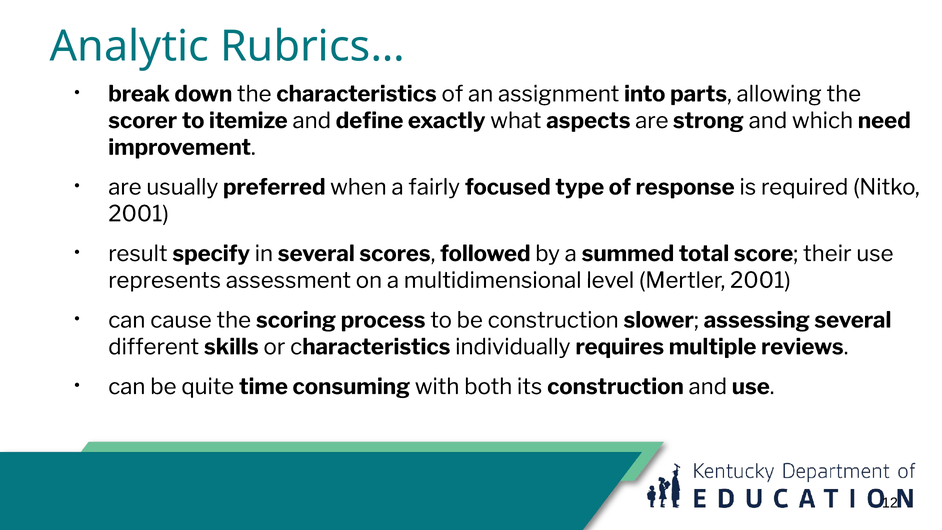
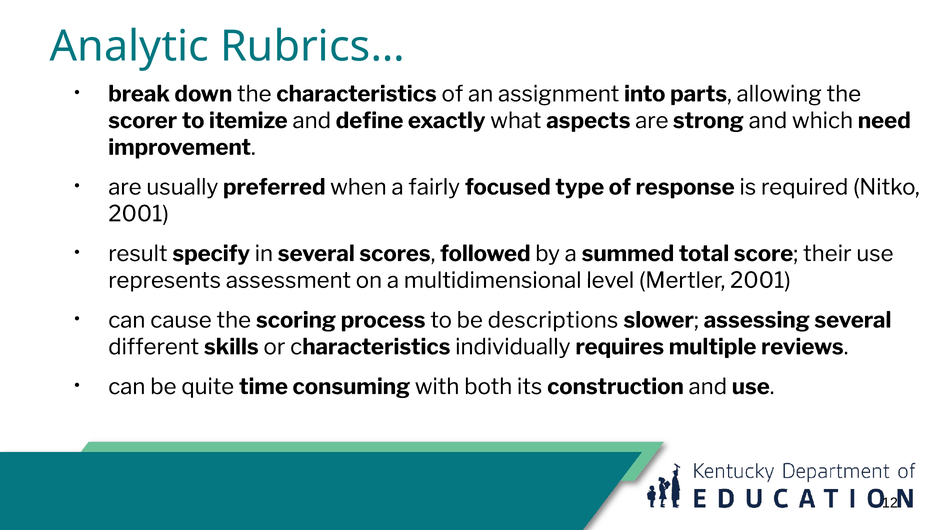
be construction: construction -> descriptions
